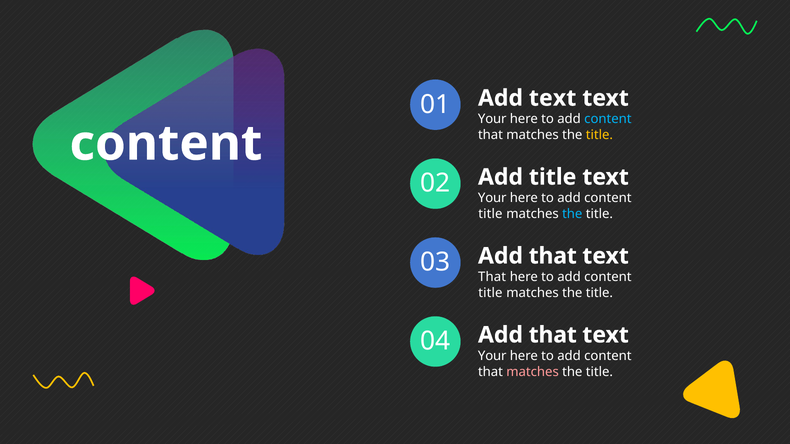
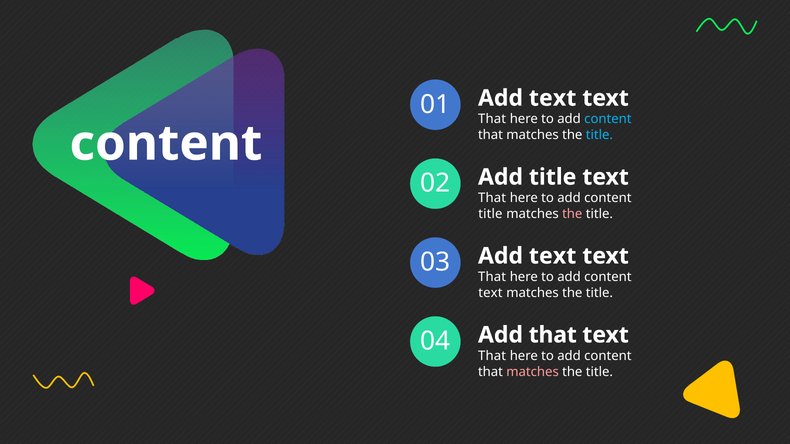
Your at (492, 119): Your -> That
title at (599, 135) colour: yellow -> light blue
Your at (492, 198): Your -> That
the at (572, 214) colour: light blue -> pink
that at (553, 256): that -> text
title at (490, 293): title -> text
Your at (492, 356): Your -> That
